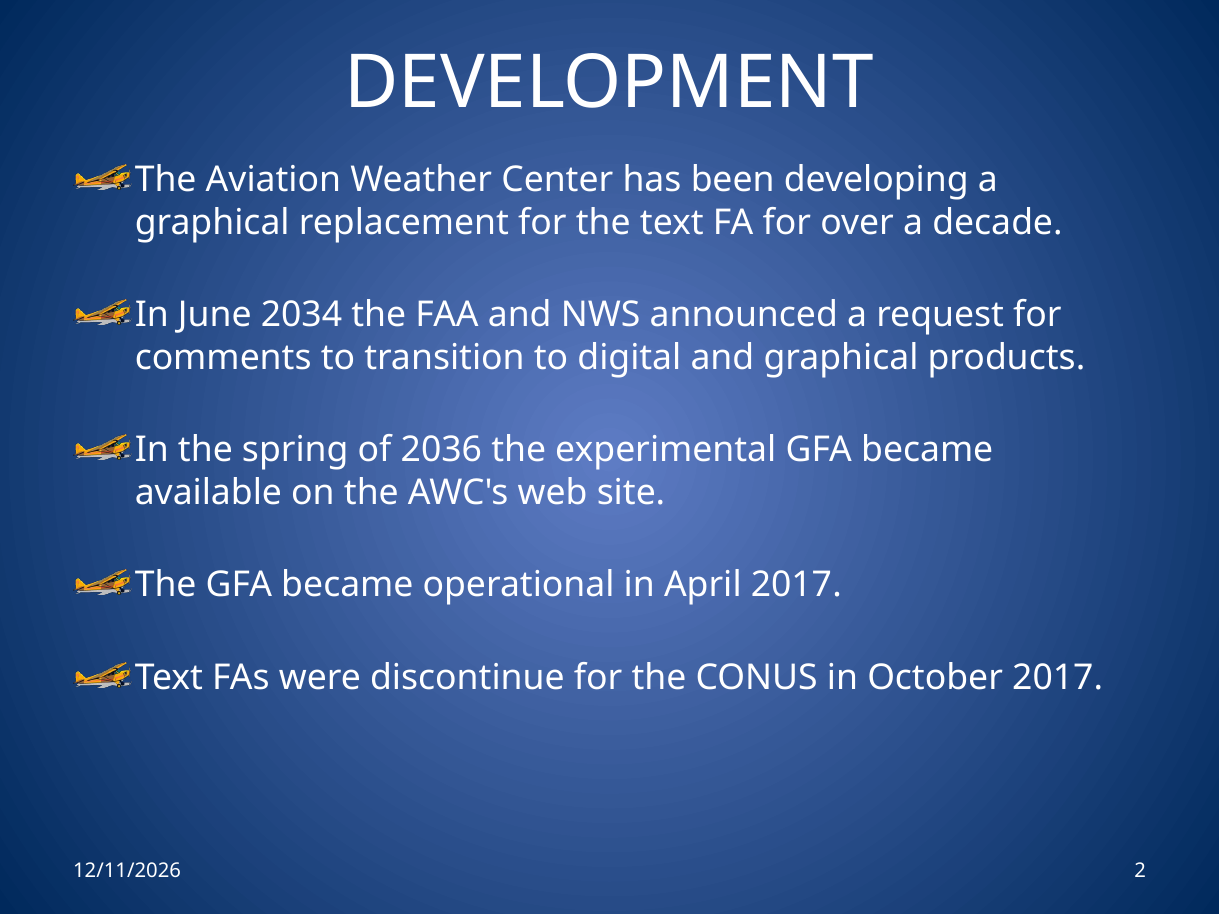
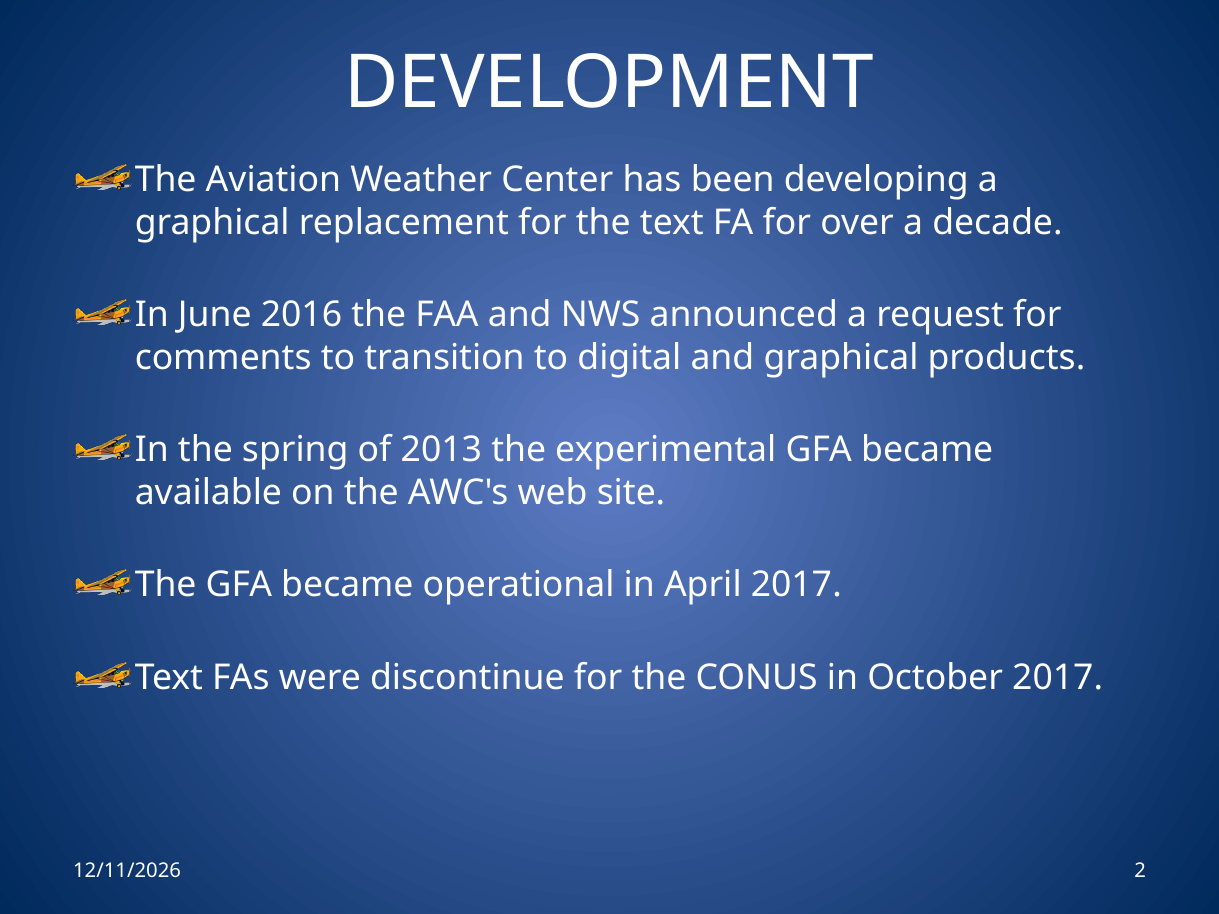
2034: 2034 -> 2016
2036: 2036 -> 2013
